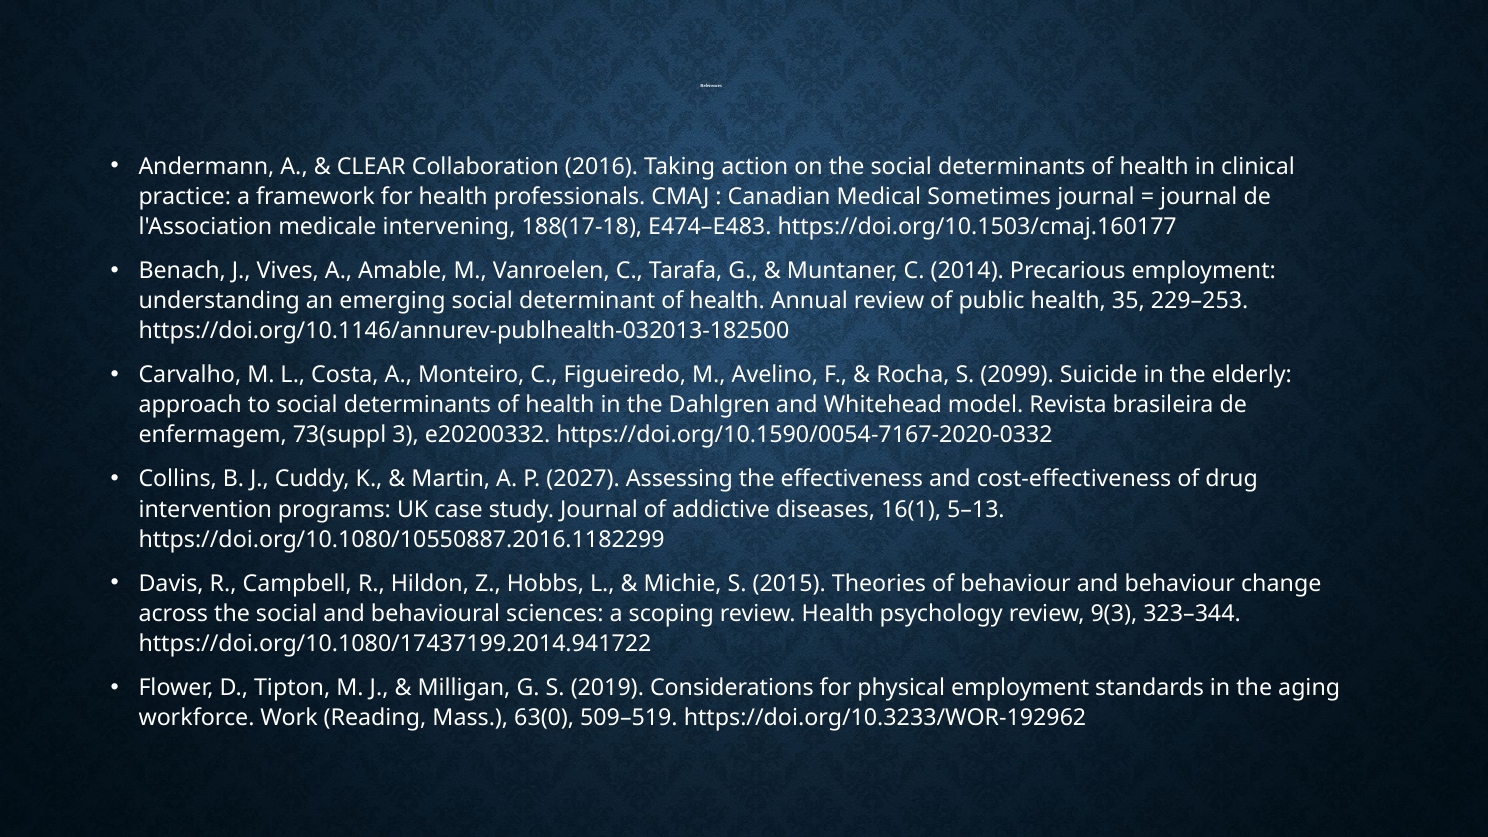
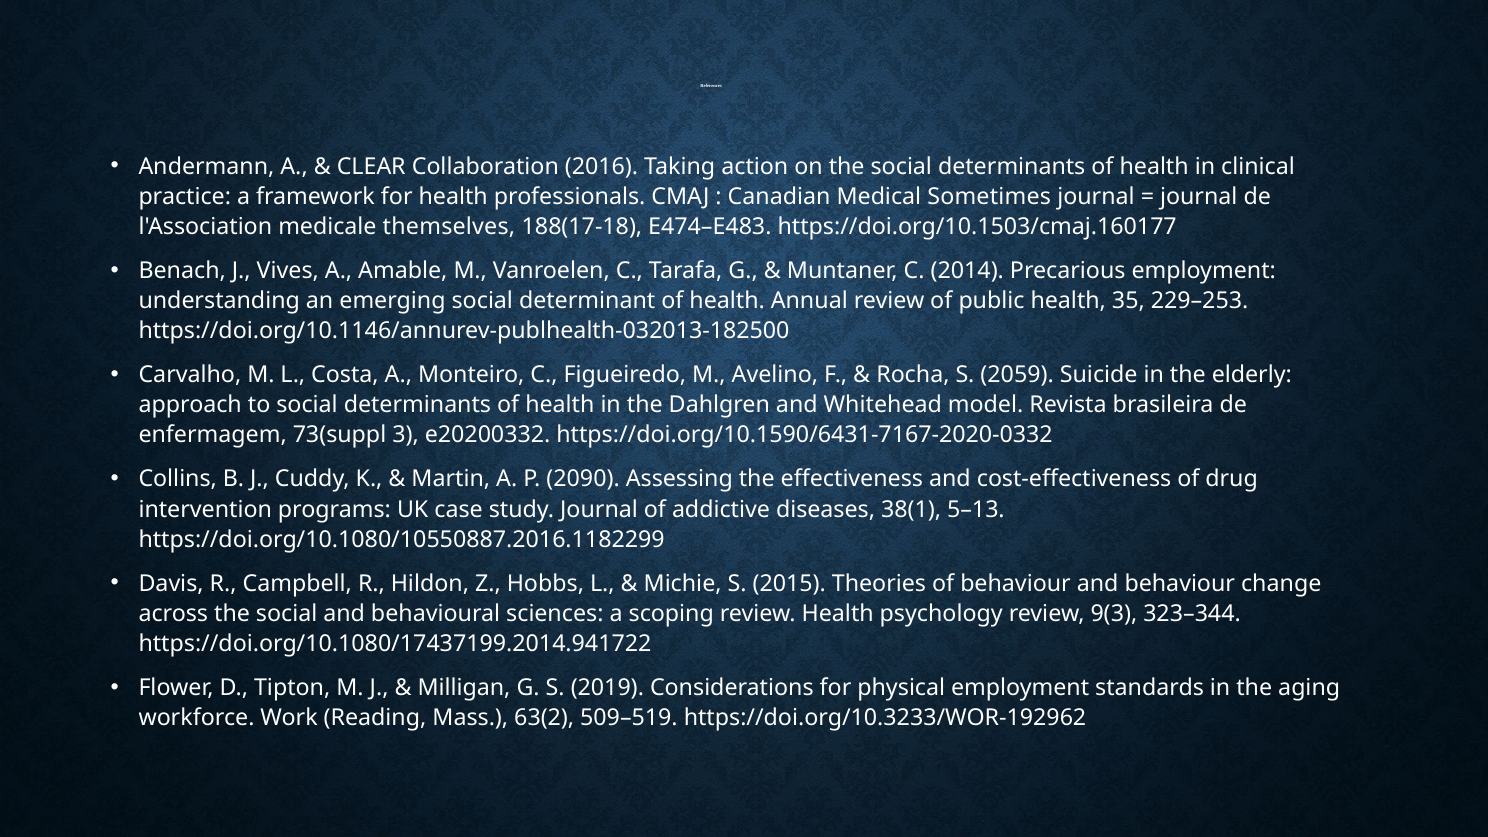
intervening: intervening -> themselves
2099: 2099 -> 2059
https://doi.org/10.1590/0054-7167-2020-0332: https://doi.org/10.1590/0054-7167-2020-0332 -> https://doi.org/10.1590/6431-7167-2020-0332
2027: 2027 -> 2090
16(1: 16(1 -> 38(1
63(0: 63(0 -> 63(2
